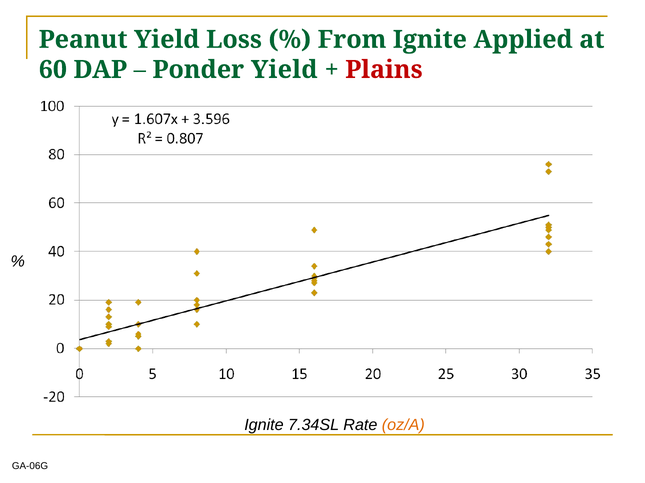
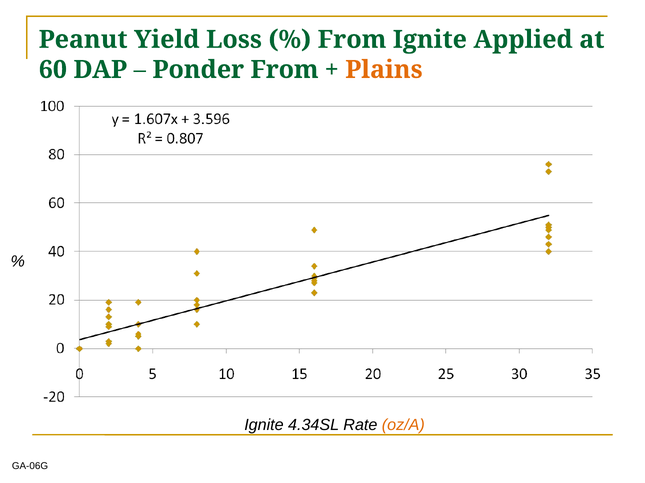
Ponder Yield: Yield -> From
Plains colour: red -> orange
7.34SL: 7.34SL -> 4.34SL
